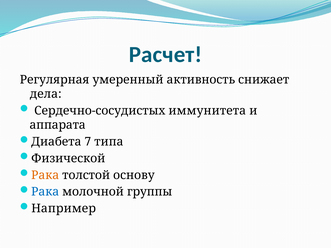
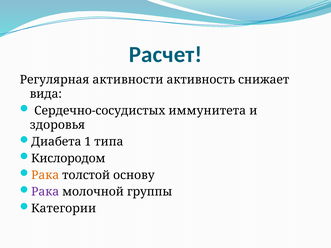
умеренный: умеренный -> активности
дела: дела -> вида
аппарата: аппарата -> здоровья
7: 7 -> 1
Физической: Физической -> Кислородом
Рака at (45, 192) colour: blue -> purple
Например: Например -> Категории
